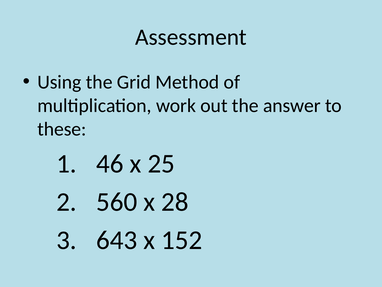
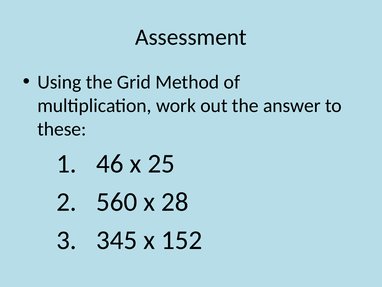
643: 643 -> 345
